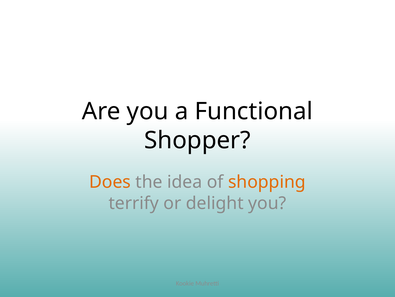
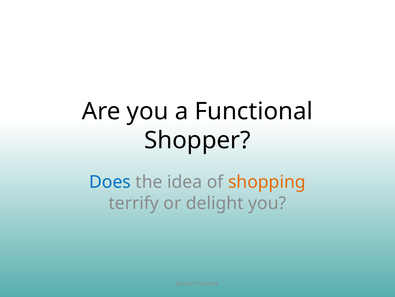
Does colour: orange -> blue
